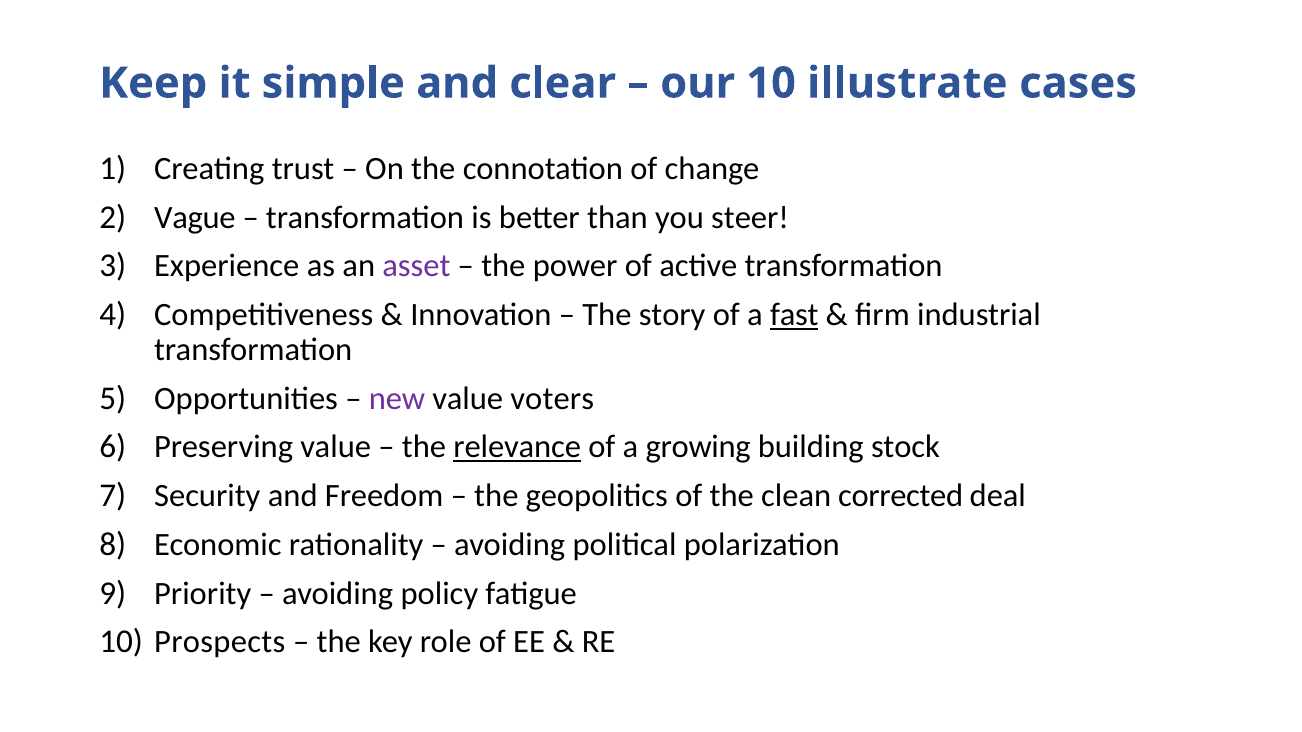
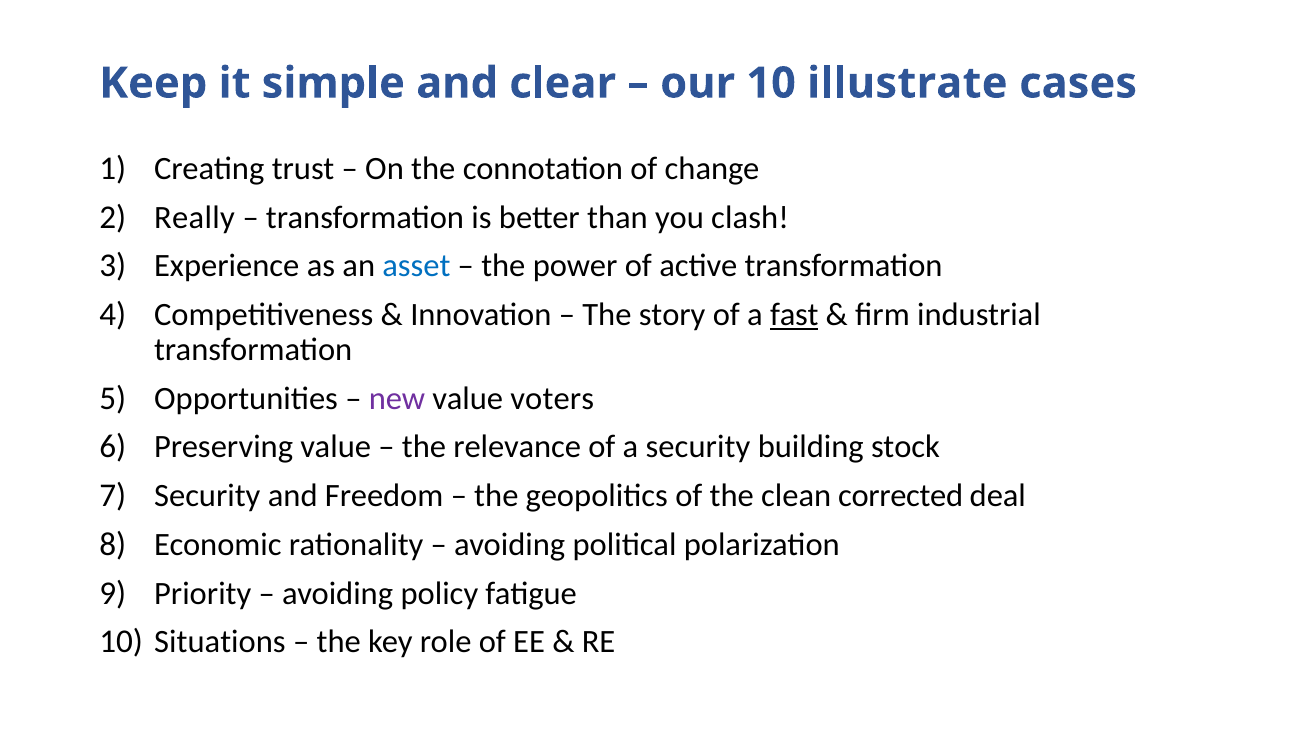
Vague: Vague -> Really
steer: steer -> clash
asset colour: purple -> blue
relevance underline: present -> none
a growing: growing -> security
Prospects: Prospects -> Situations
